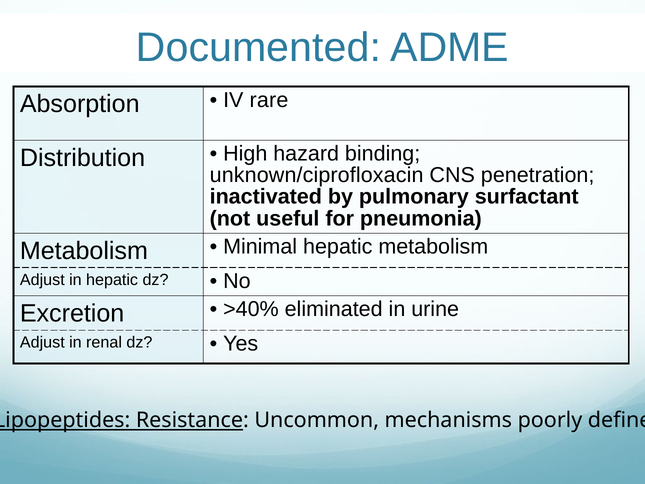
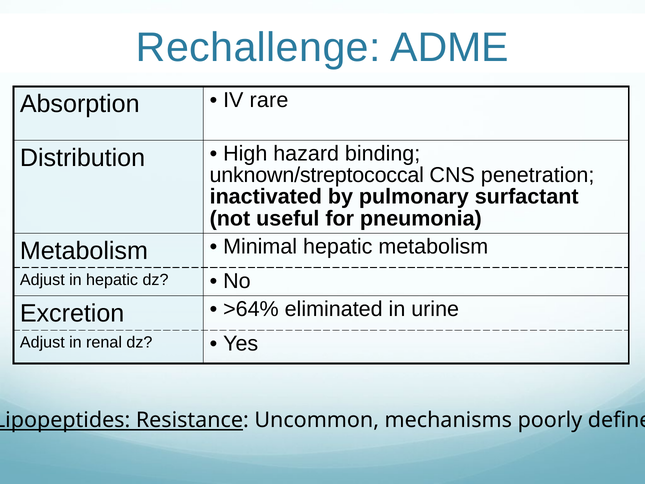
Documented: Documented -> Rechallenge
unknown/ciprofloxacin: unknown/ciprofloxacin -> unknown/streptococcal
>40%: >40% -> >64%
